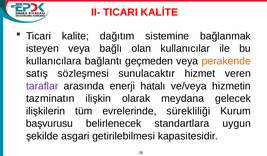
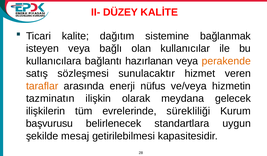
II- TICARI: TICARI -> DÜZEY
geçmeden: geçmeden -> hazırlanan
taraflar colour: purple -> orange
hatalı: hatalı -> nüfus
asgari: asgari -> mesaj
